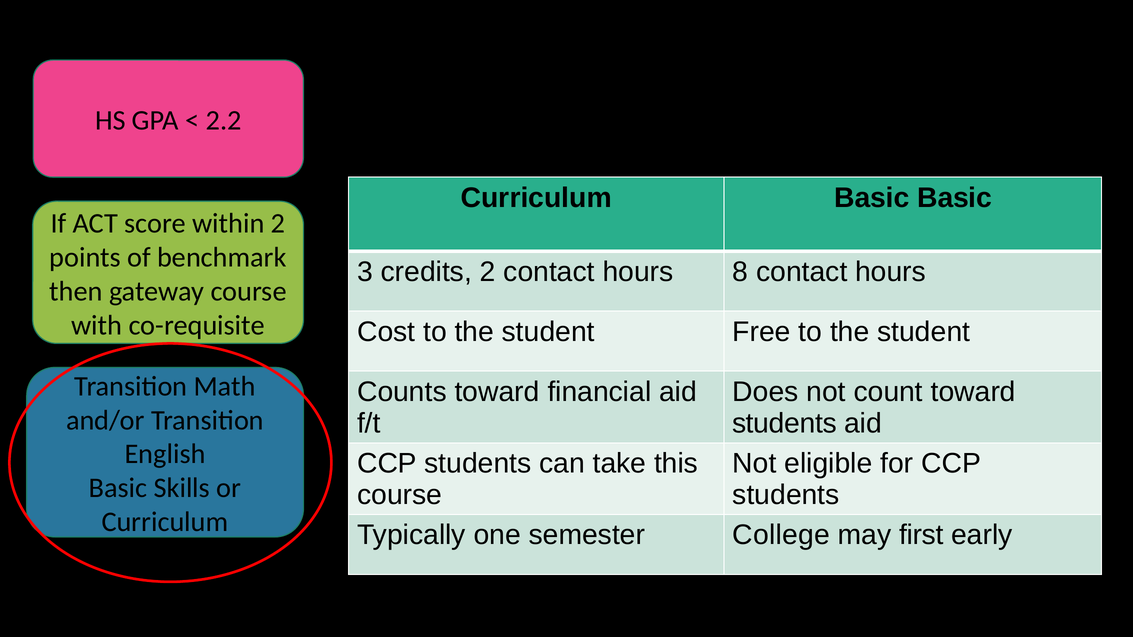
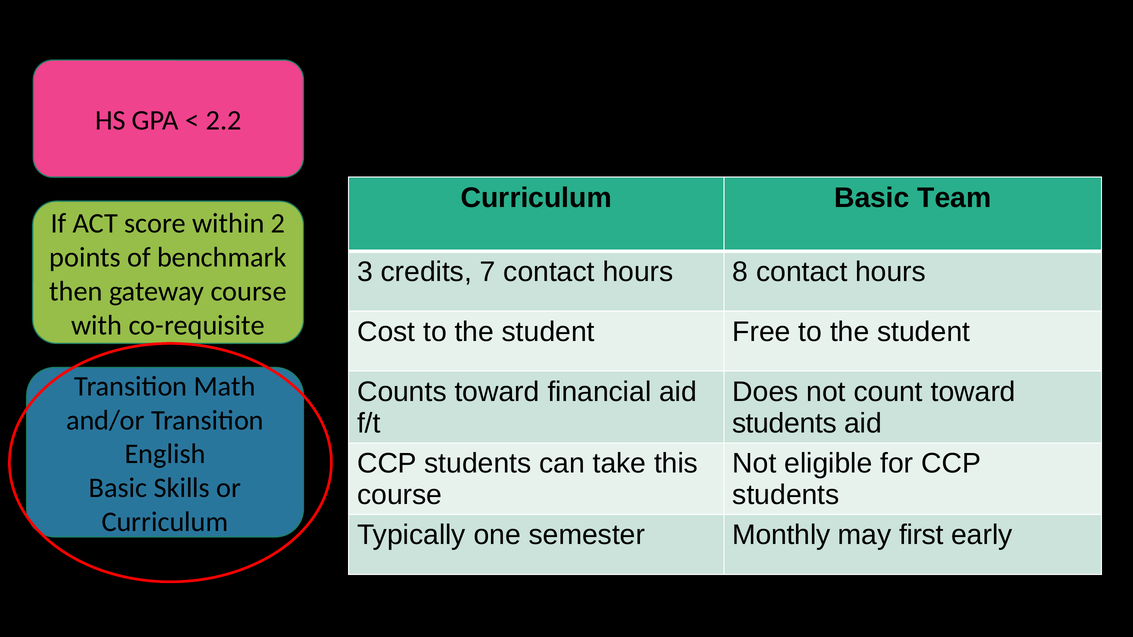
Basic Basic: Basic -> Team
credits 2: 2 -> 7
College: College -> Monthly
